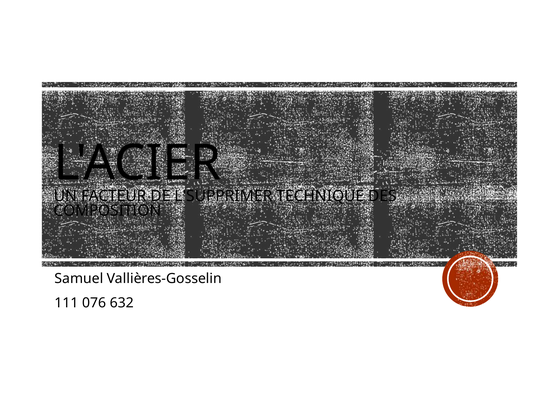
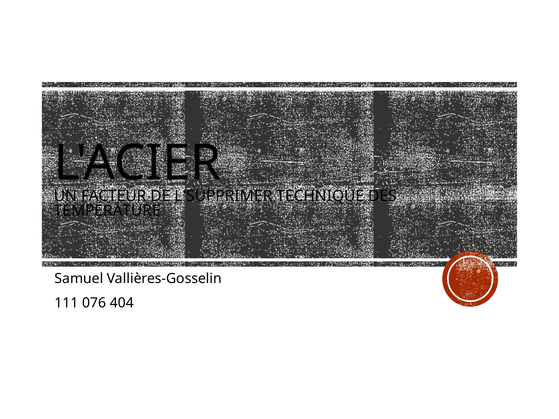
COMPOSITION: COMPOSITION -> TEMPÉRATURE
632: 632 -> 404
